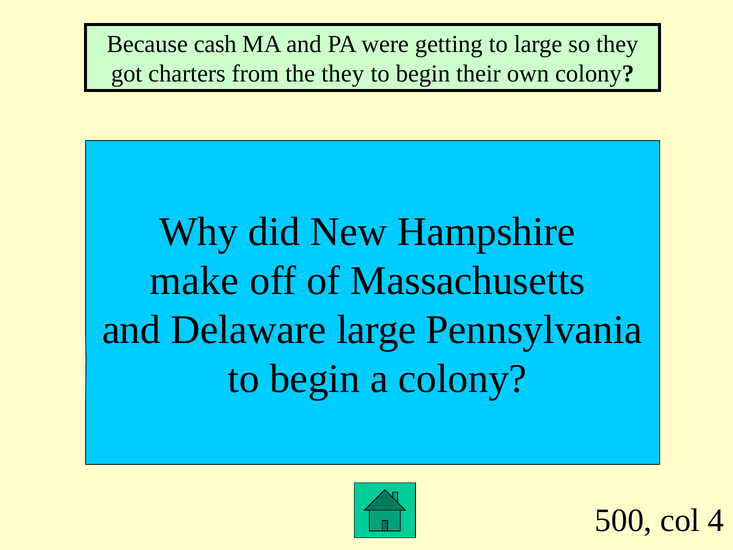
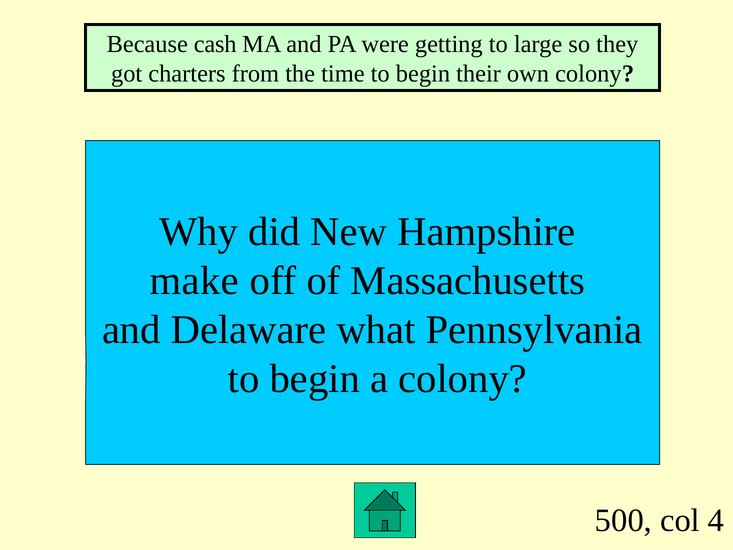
the they: they -> time
Delaware large: large -> what
